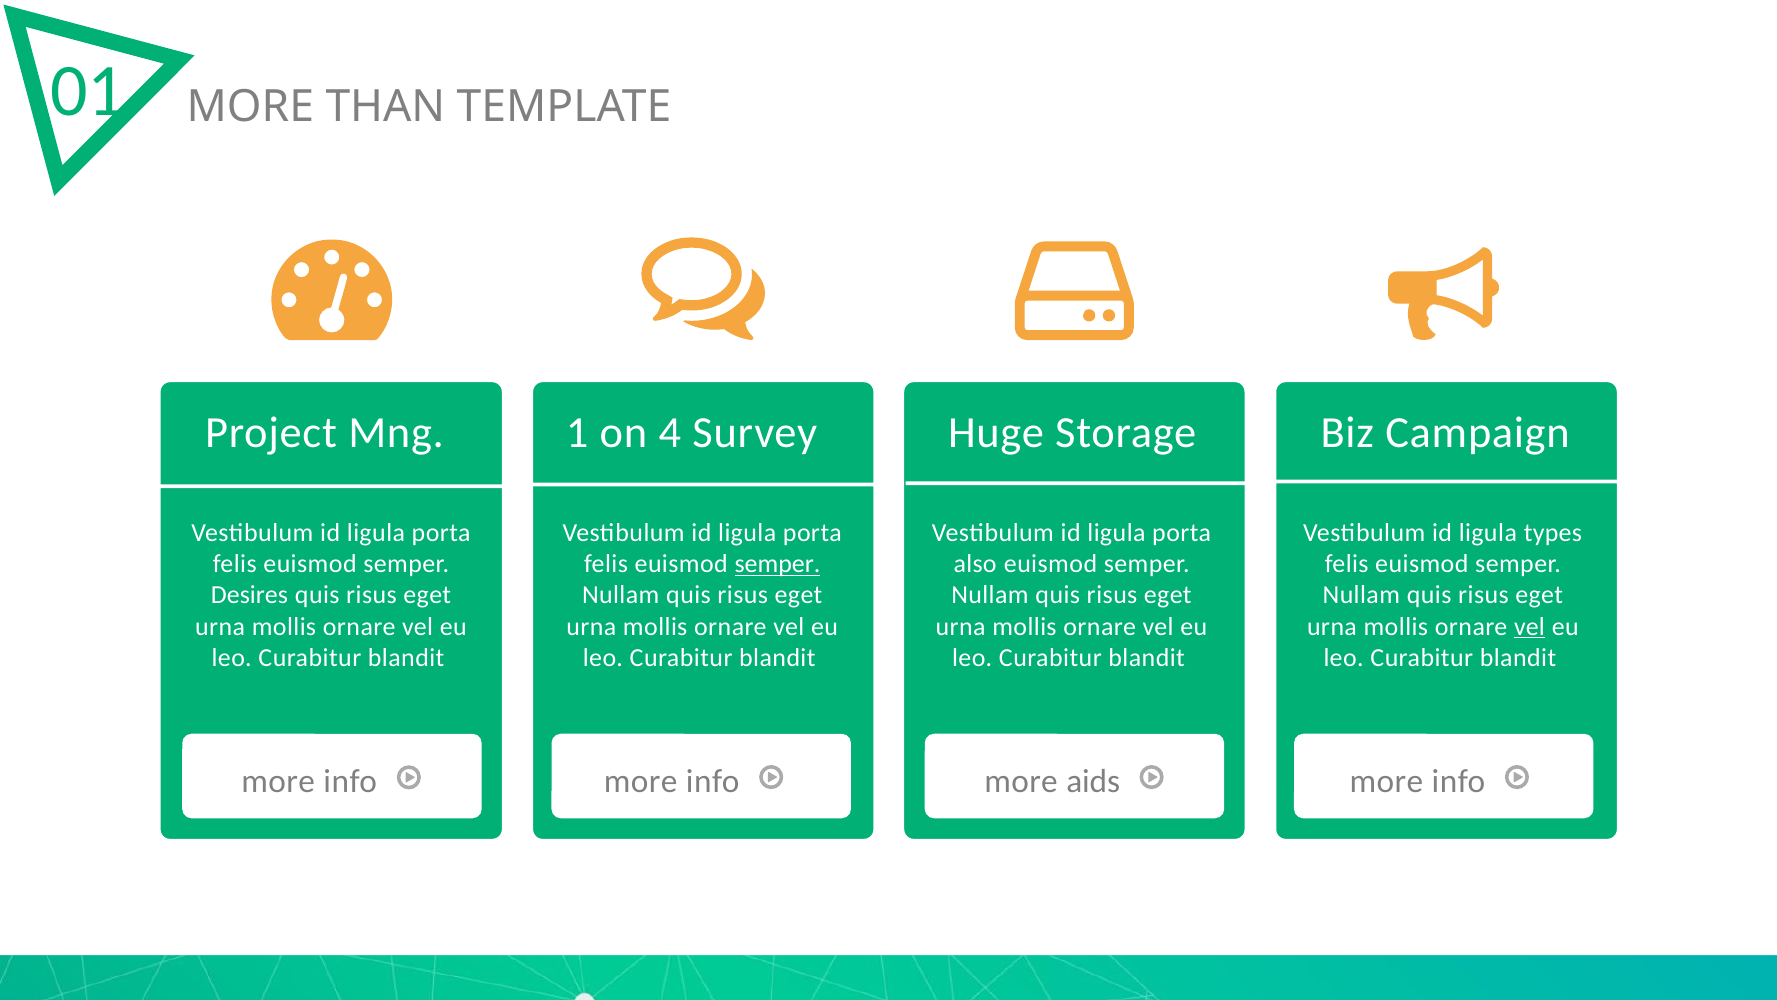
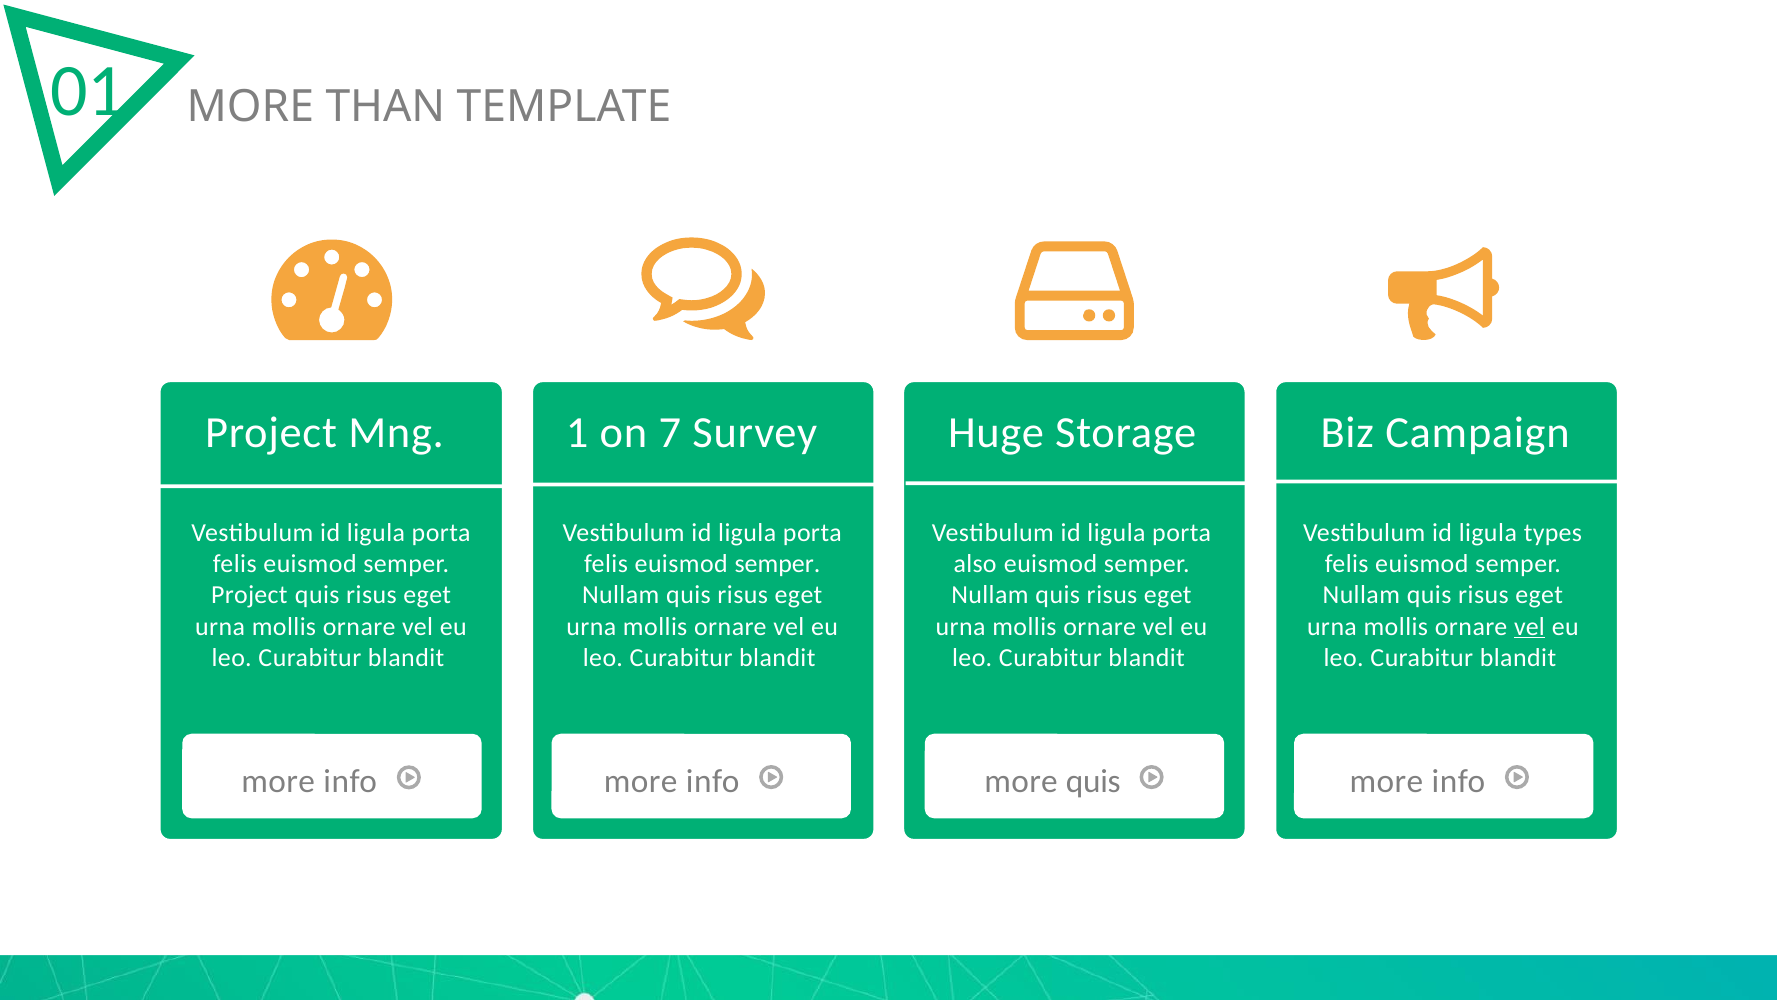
4: 4 -> 7
semper at (777, 564) underline: present -> none
Desires at (249, 595): Desires -> Project
more aids: aids -> quis
